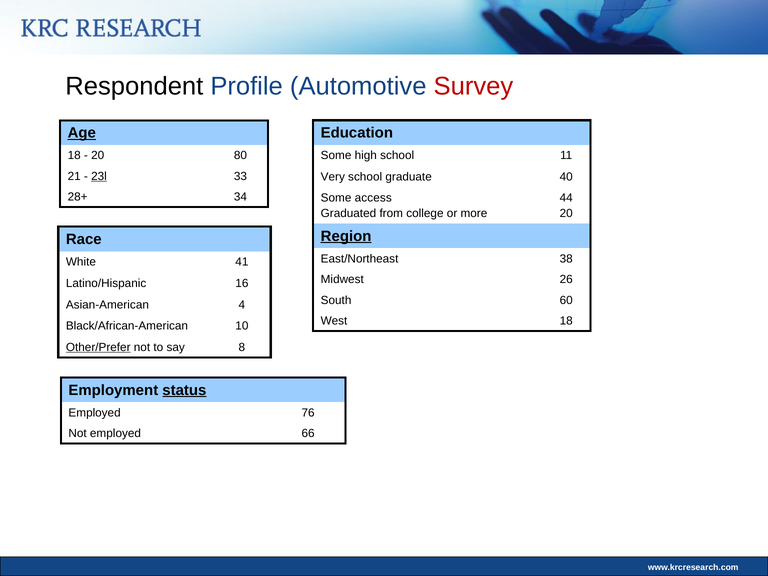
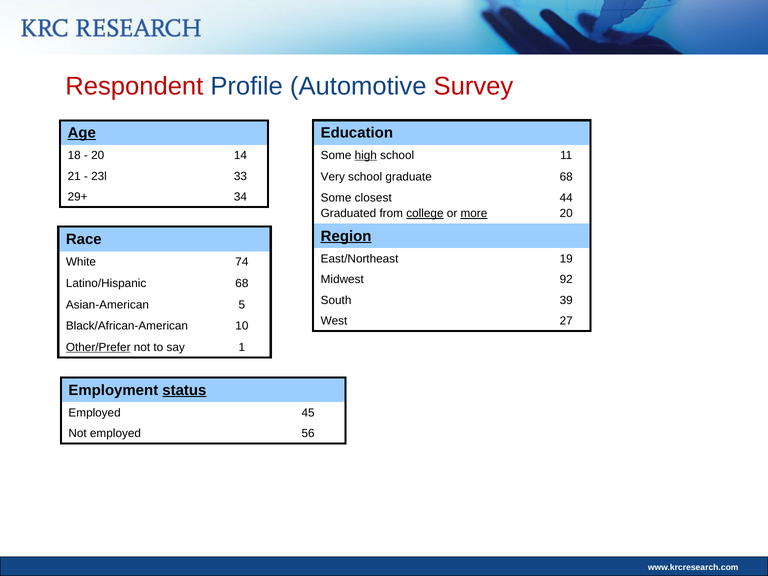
Respondent colour: black -> red
high underline: none -> present
80: 80 -> 14
23l underline: present -> none
graduate 40: 40 -> 68
28+: 28+ -> 29+
access: access -> closest
college underline: none -> present
more underline: none -> present
38: 38 -> 19
41: 41 -> 74
26: 26 -> 92
Latino/Hispanic 16: 16 -> 68
60: 60 -> 39
4: 4 -> 5
West 18: 18 -> 27
8: 8 -> 1
76: 76 -> 45
66: 66 -> 56
